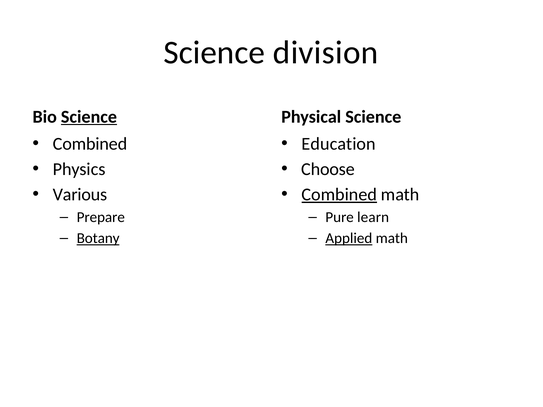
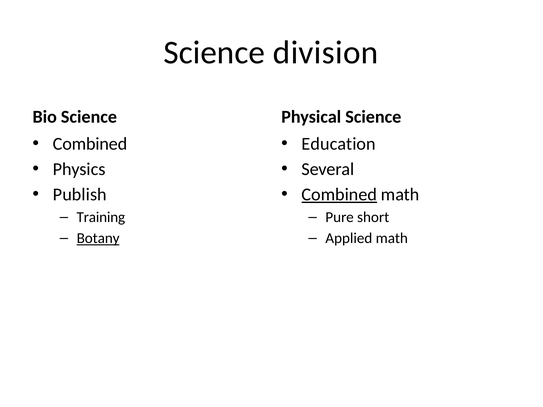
Science at (89, 117) underline: present -> none
Choose: Choose -> Several
Various: Various -> Publish
Prepare: Prepare -> Training
learn: learn -> short
Applied underline: present -> none
